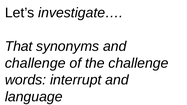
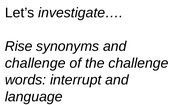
That: That -> Rise
